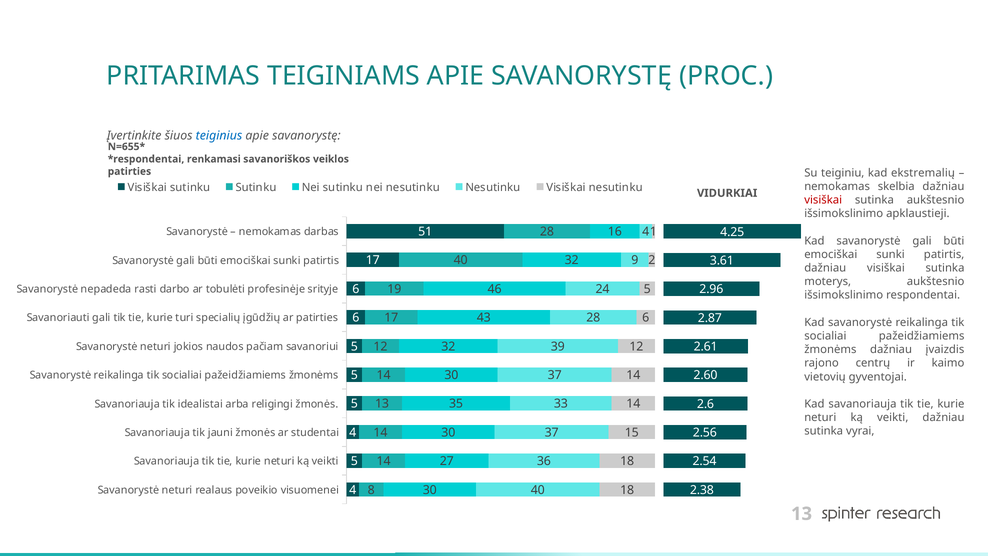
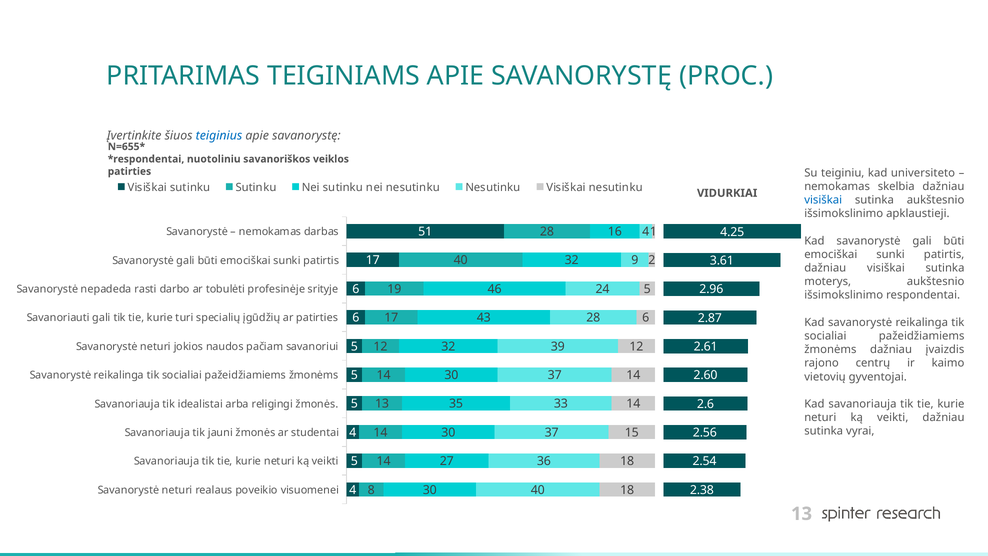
renkamasi: renkamasi -> nuotoliniu
ekstremalių: ekstremalių -> universiteto
visiškai at (823, 200) colour: red -> blue
